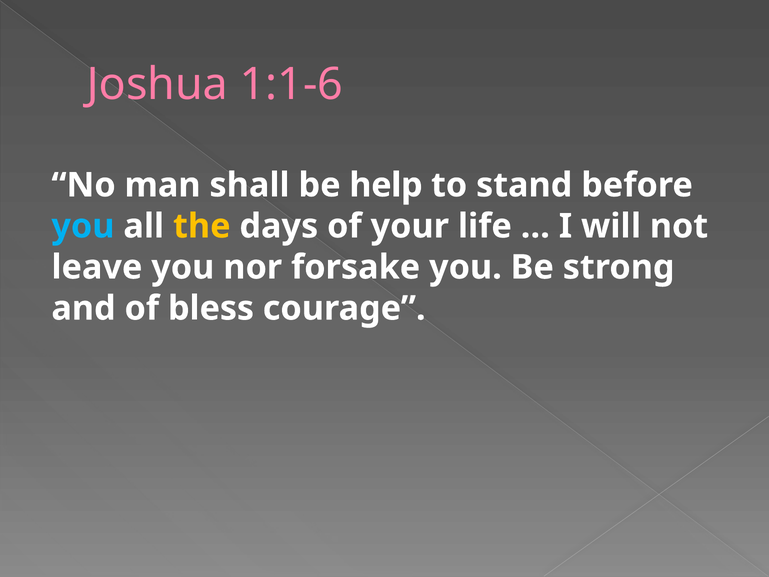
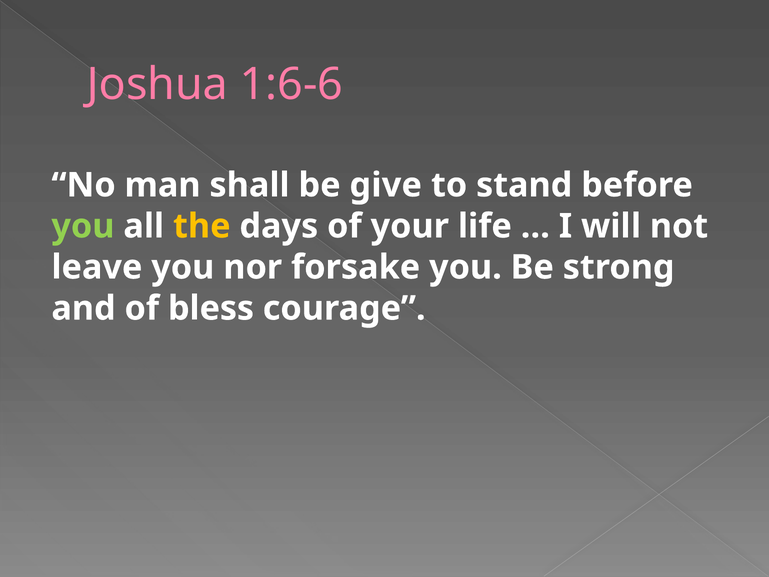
1:1-6: 1:1-6 -> 1:6-6
help: help -> give
you at (83, 226) colour: light blue -> light green
